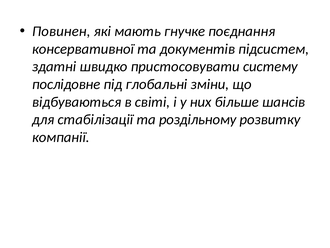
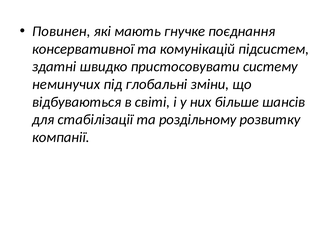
документів: документів -> комунікацій
послідовне: послідовне -> неминучих
